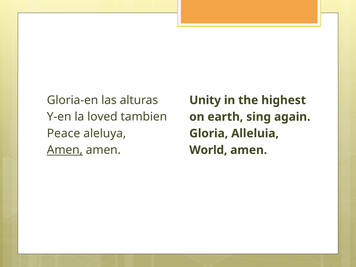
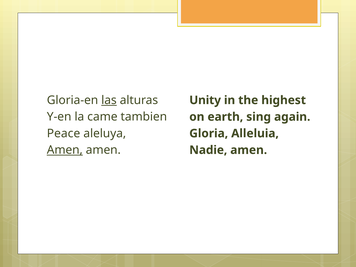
las underline: none -> present
loved: loved -> came
World: World -> Nadie
